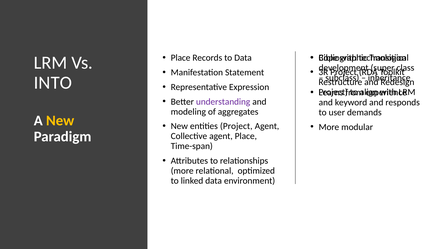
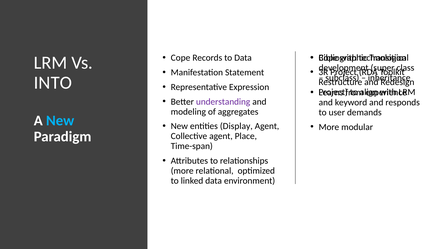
Place at (181, 58): Place -> Cope
New at (60, 121) colour: yellow -> light blue
entities Project: Project -> Display
